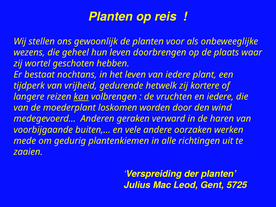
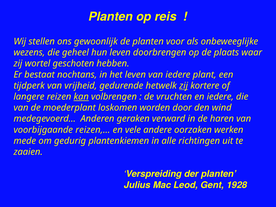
zij at (184, 86) underline: none -> present
buiten,…: buiten,… -> reizen,…
5725: 5725 -> 1928
